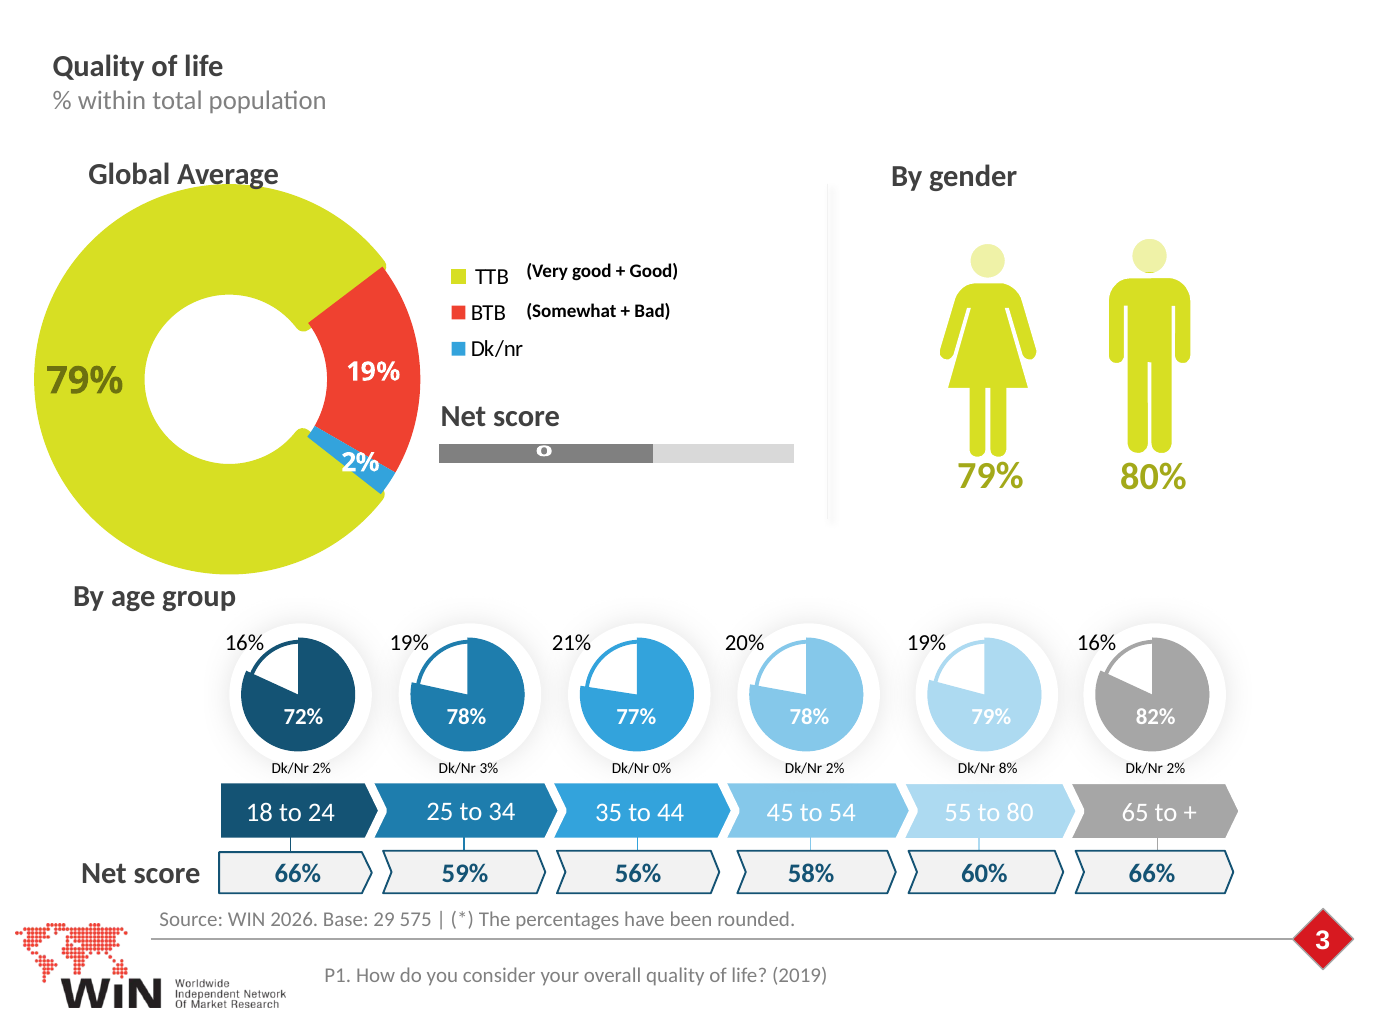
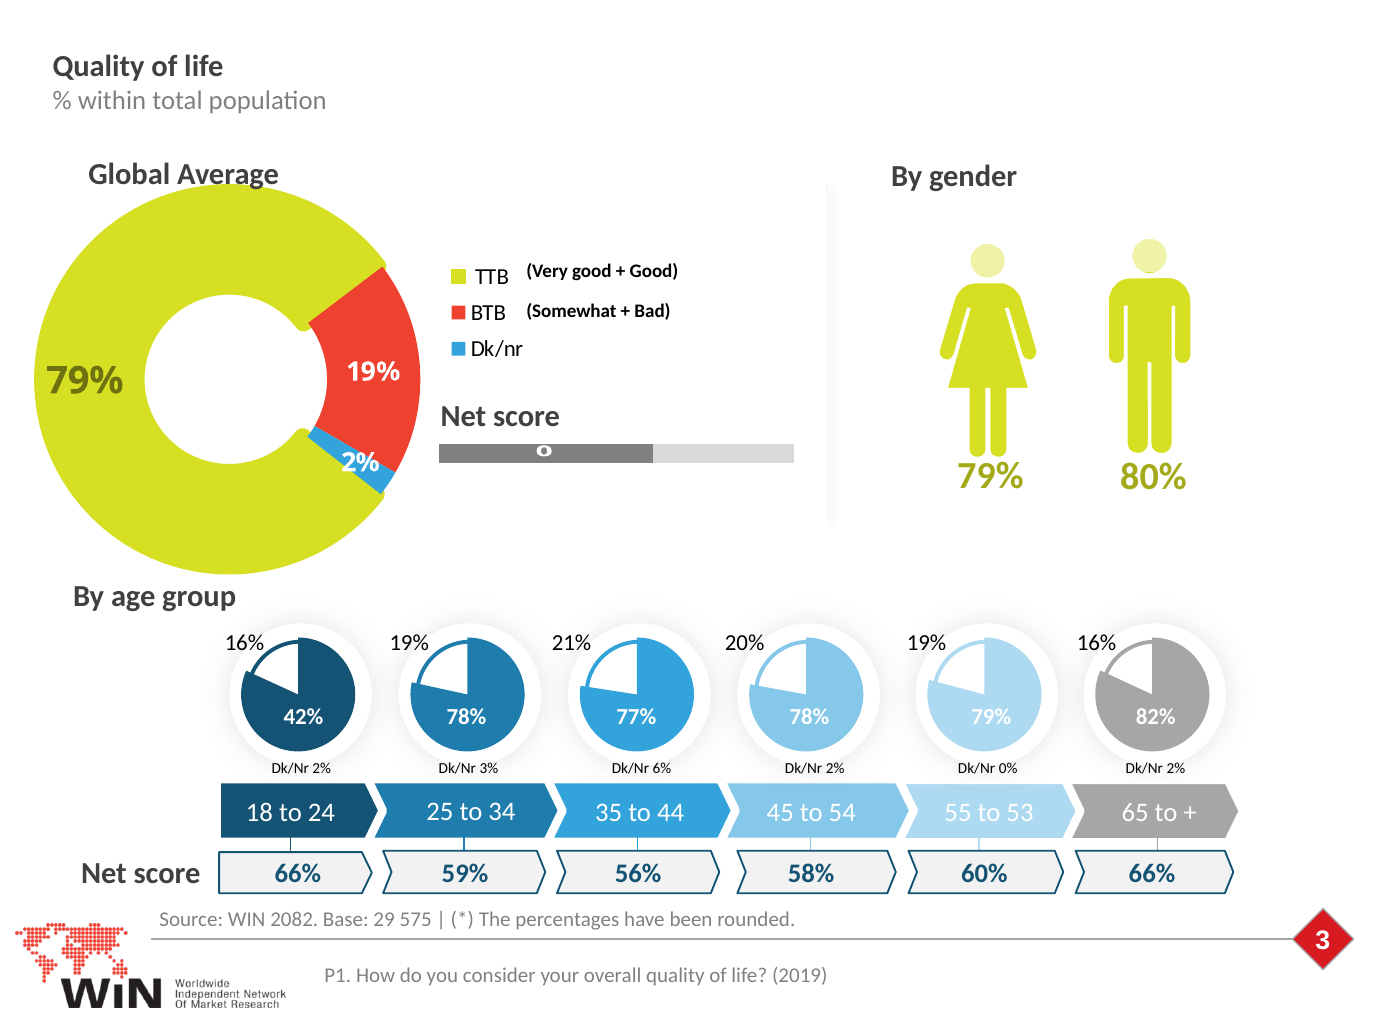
72%: 72% -> 42%
0%: 0% -> 6%
8%: 8% -> 0%
80: 80 -> 53
2026: 2026 -> 2082
